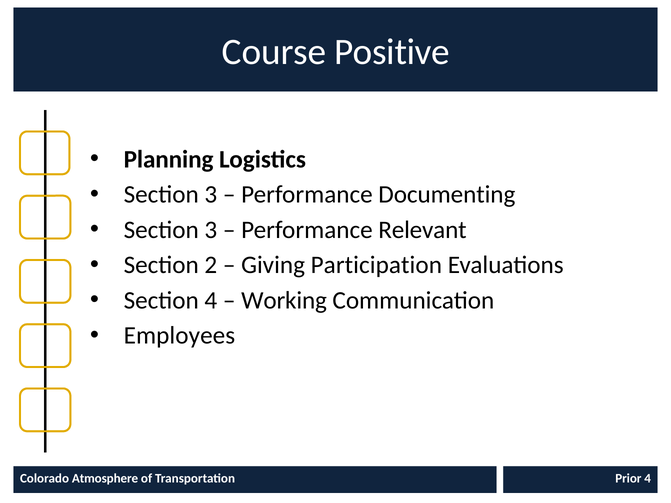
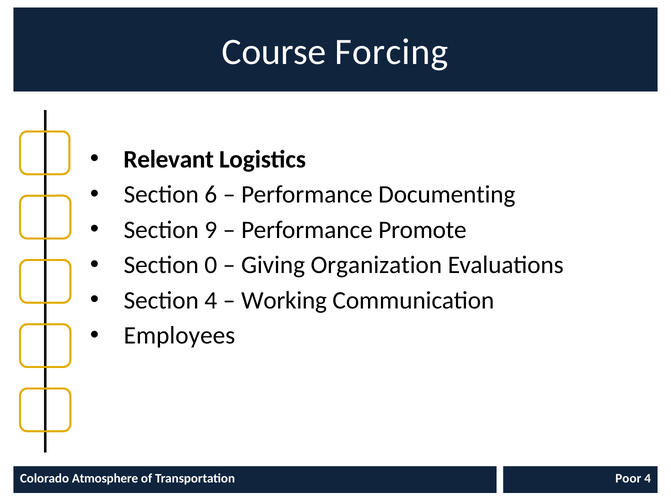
Positive: Positive -> Forcing
Planning: Planning -> Relevant
3 at (211, 195): 3 -> 6
3 at (211, 230): 3 -> 9
Relevant: Relevant -> Promote
2: 2 -> 0
Participation: Participation -> Organization
Prior: Prior -> Poor
